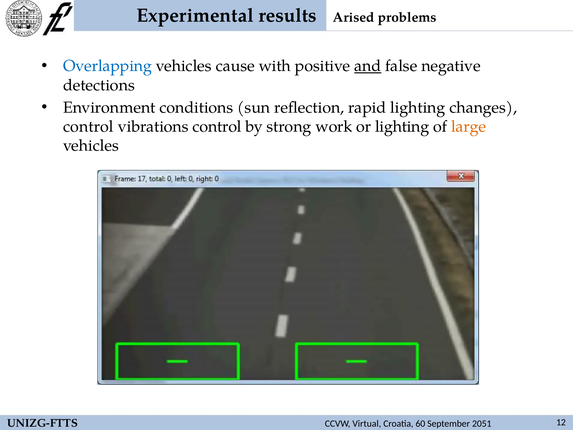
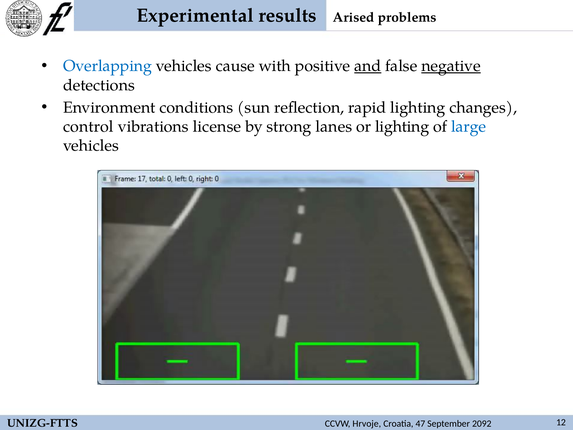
negative underline: none -> present
vibrations control: control -> license
work: work -> lanes
large colour: orange -> blue
Virtual: Virtual -> Hrvoje
60: 60 -> 47
2051: 2051 -> 2092
